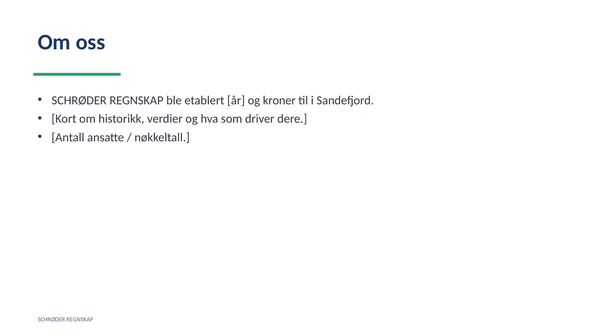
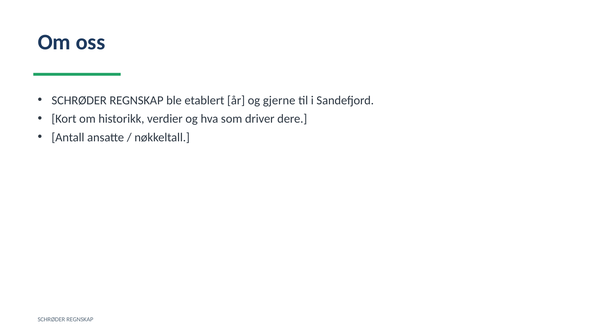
kroner: kroner -> gjerne
